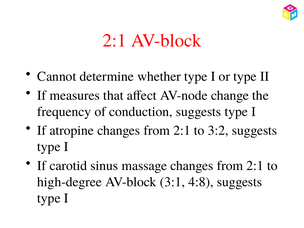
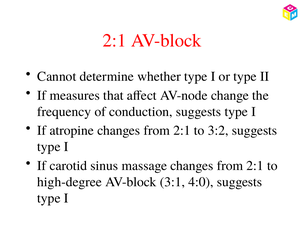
4:8: 4:8 -> 4:0
